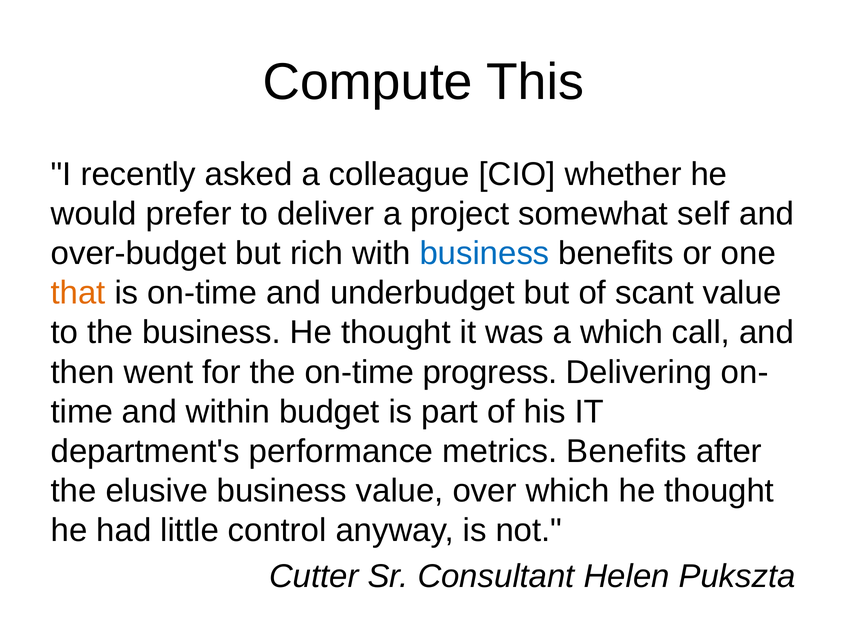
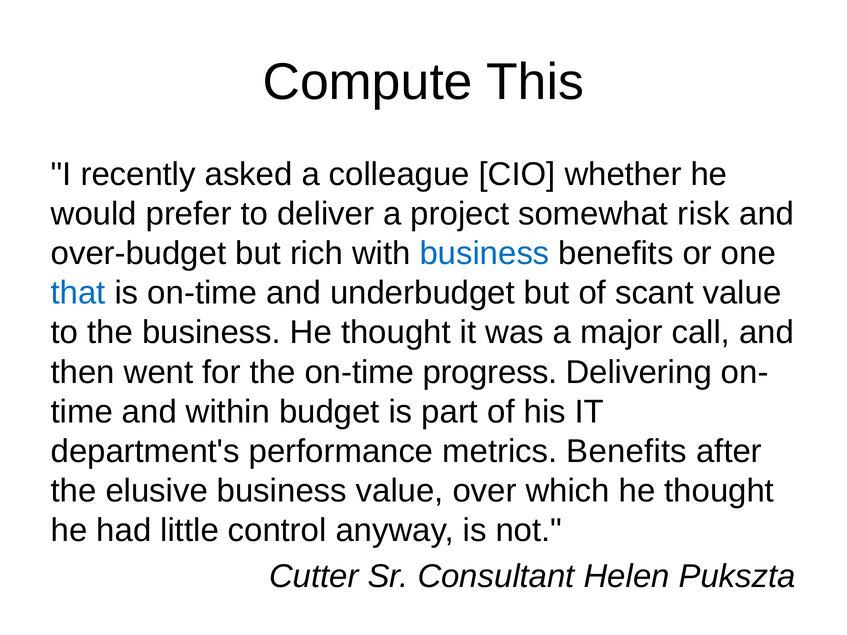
self: self -> risk
that colour: orange -> blue
a which: which -> major
